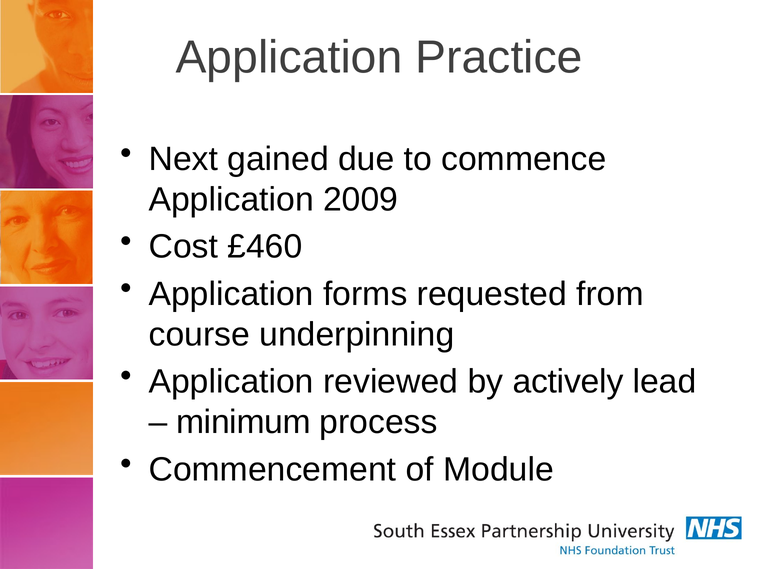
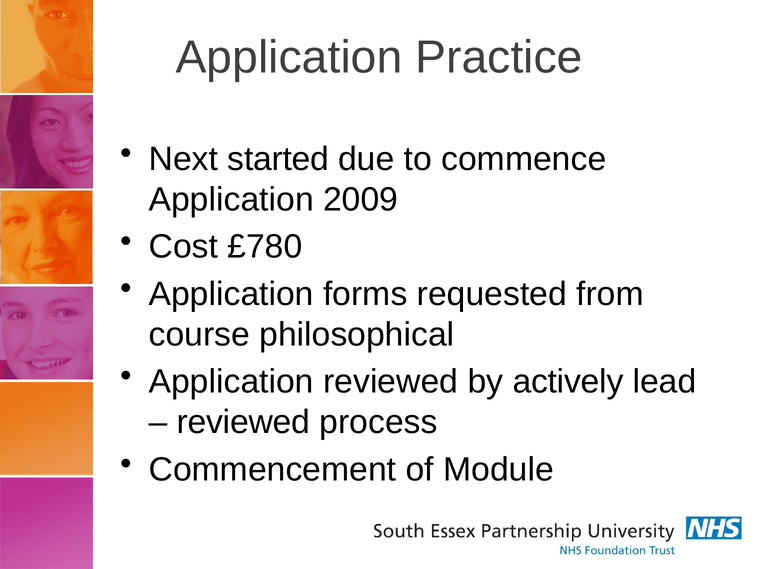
gained: gained -> started
£460: £460 -> £780
underpinning: underpinning -> philosophical
minimum at (244, 422): minimum -> reviewed
